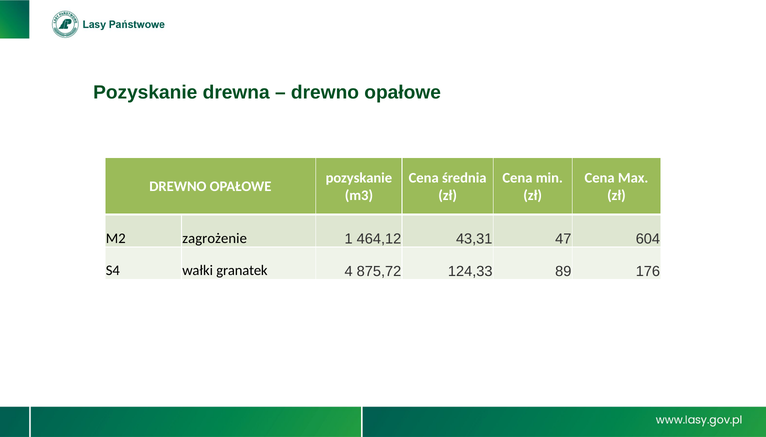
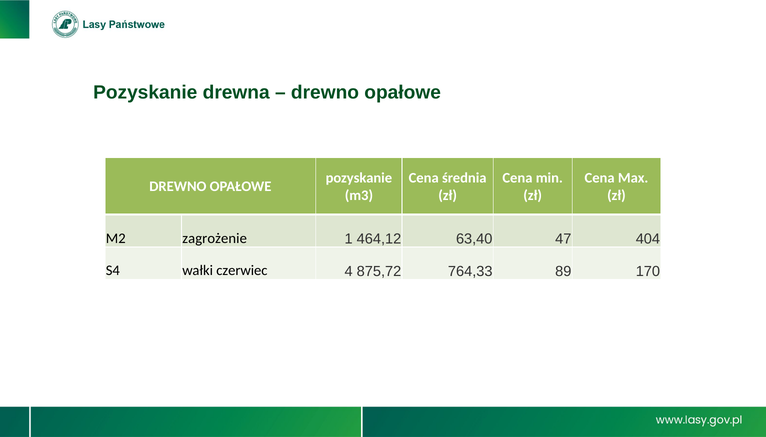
43,31: 43,31 -> 63,40
604: 604 -> 404
granatek: granatek -> czerwiec
124,33: 124,33 -> 764,33
176: 176 -> 170
